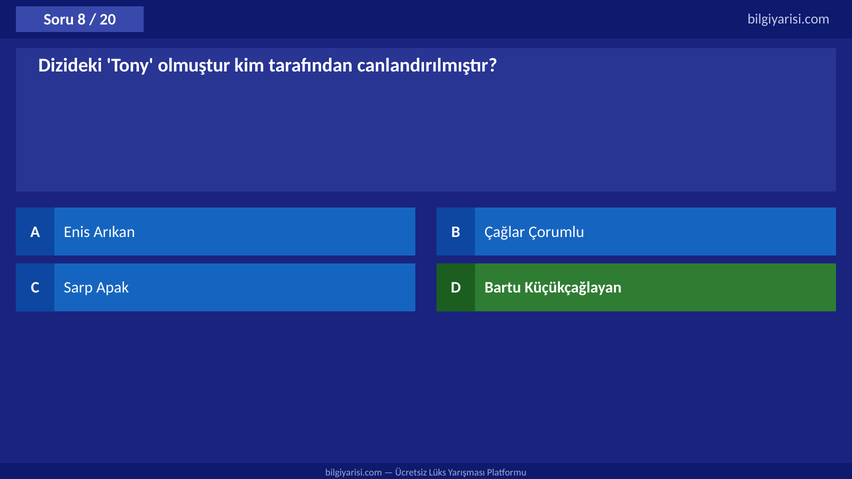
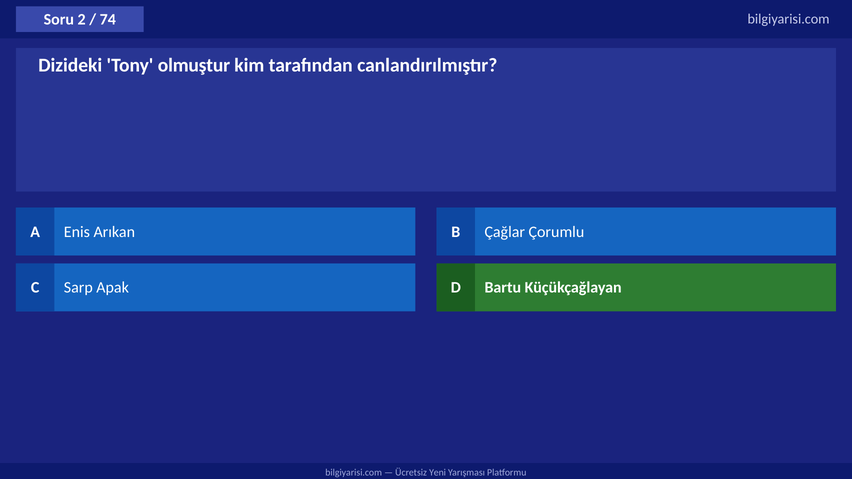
8: 8 -> 2
20: 20 -> 74
Lüks: Lüks -> Yeni
